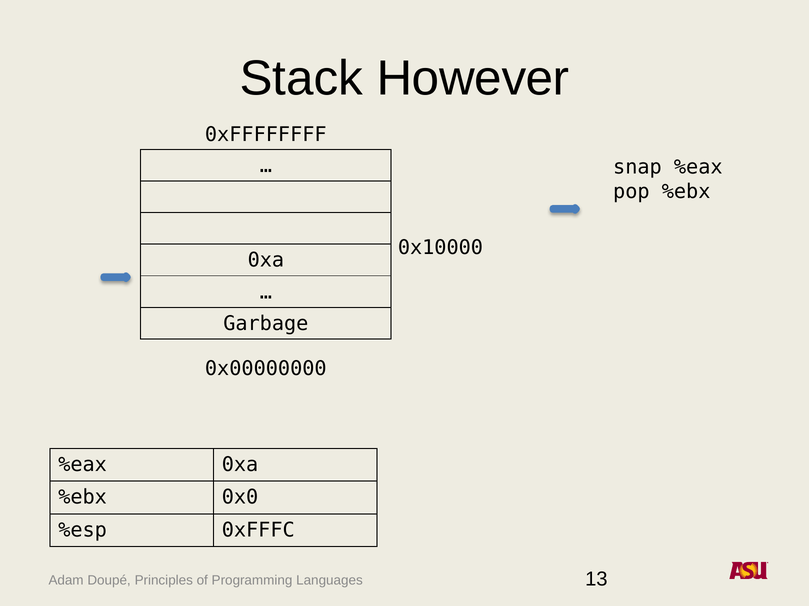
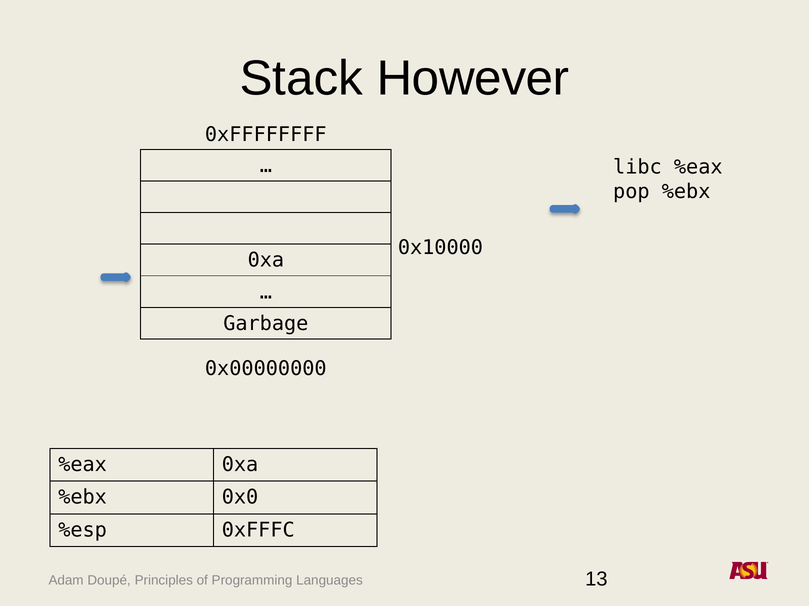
snap: snap -> libc
